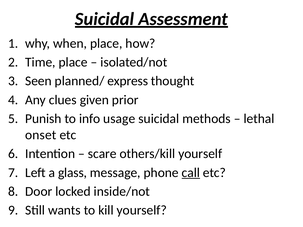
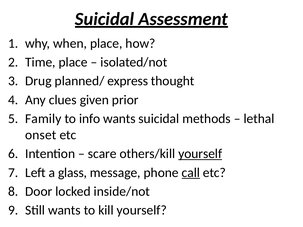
Seen: Seen -> Drug
Punish: Punish -> Family
info usage: usage -> wants
yourself at (200, 154) underline: none -> present
